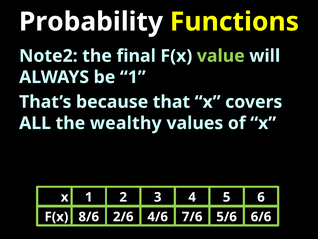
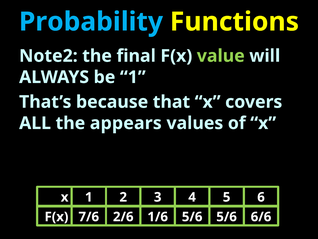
Probability colour: white -> light blue
wealthy: wealthy -> appears
8/6: 8/6 -> 7/6
4/6: 4/6 -> 1/6
7/6 at (192, 216): 7/6 -> 5/6
